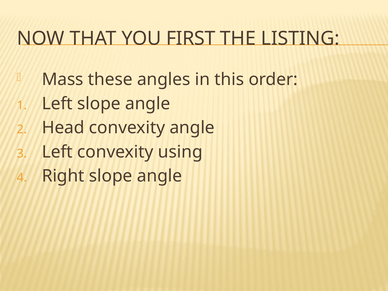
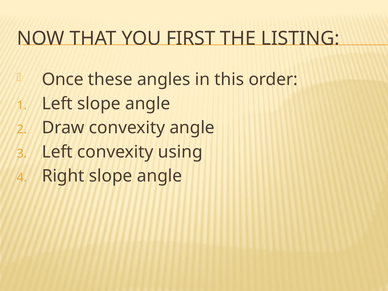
Mass: Mass -> Once
Head: Head -> Draw
